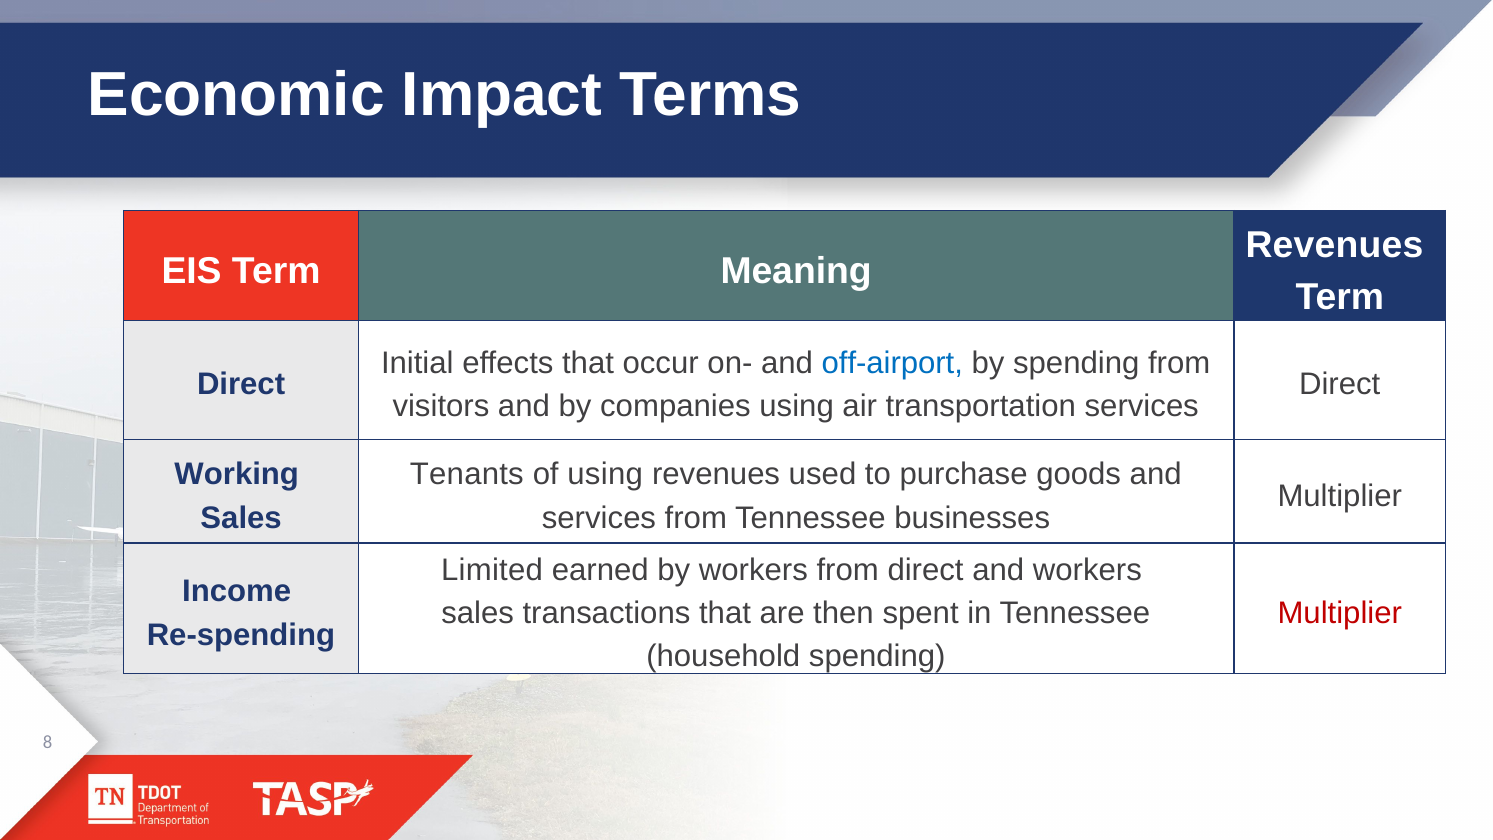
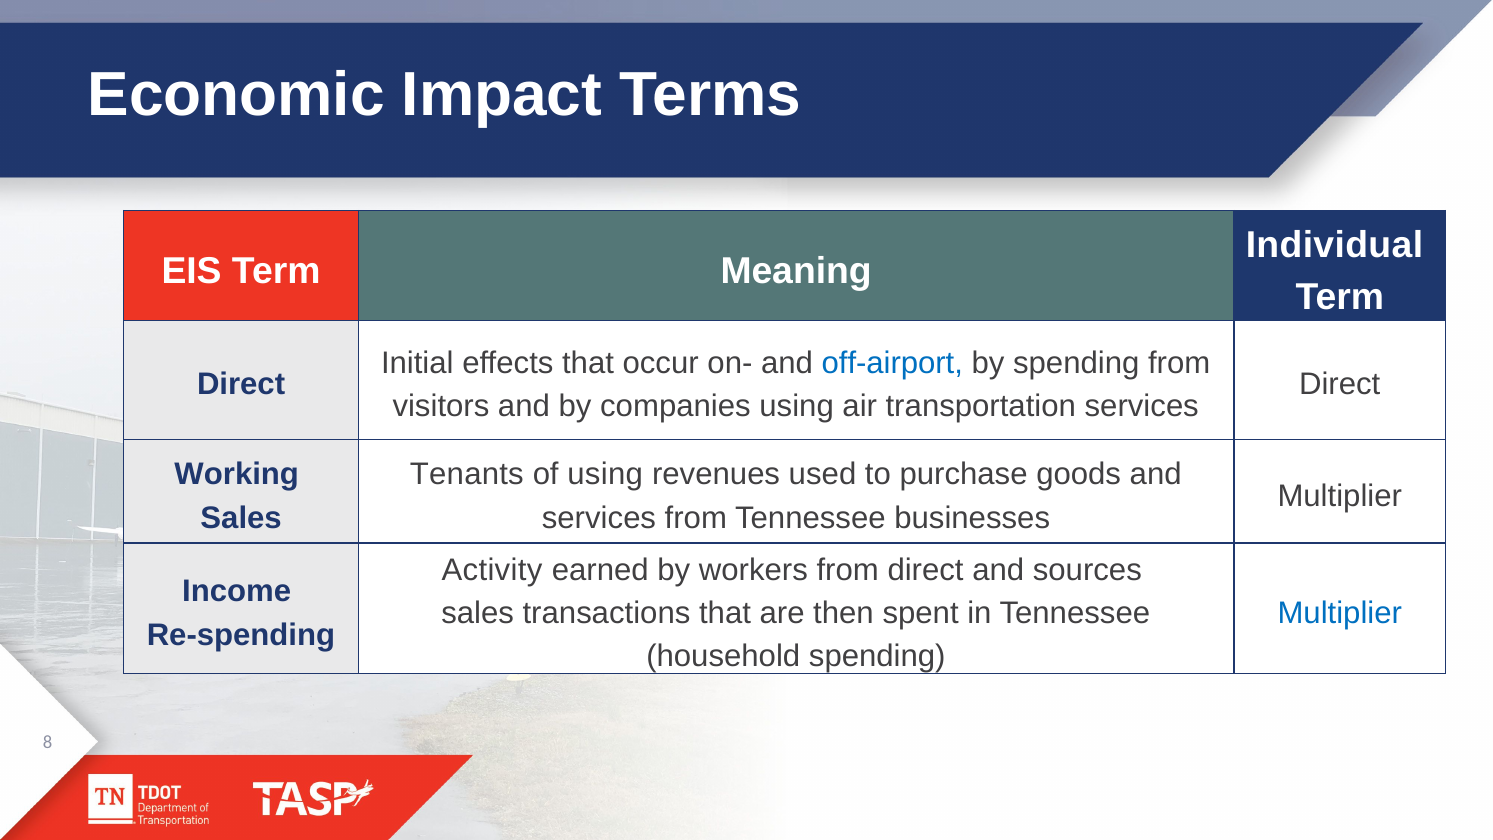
Revenues at (1335, 245): Revenues -> Individual
Limited: Limited -> Activity
and workers: workers -> sources
Multiplier at (1340, 613) colour: red -> blue
